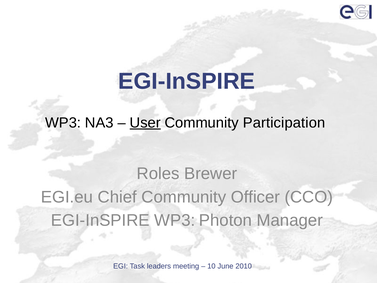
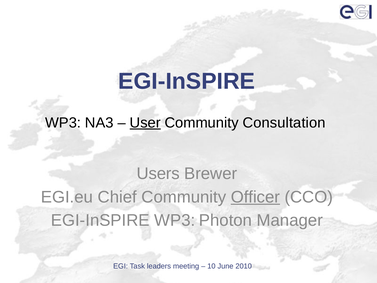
Participation: Participation -> Consultation
Roles: Roles -> Users
Officer underline: none -> present
